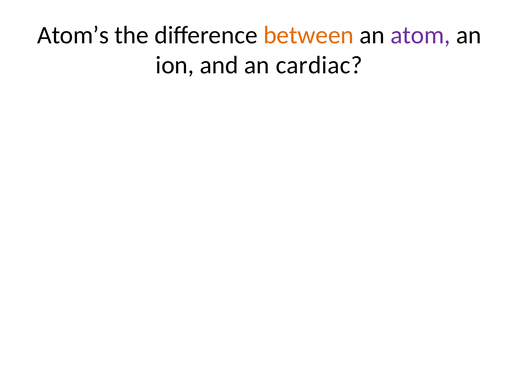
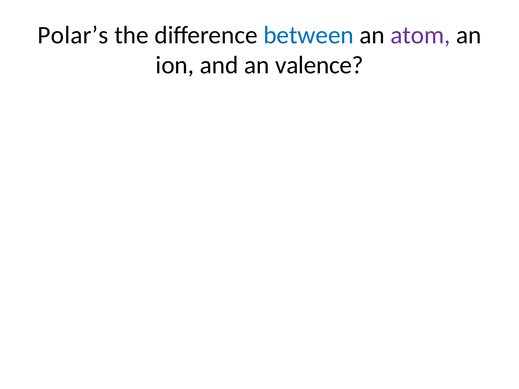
Atom’s: Atom’s -> Polar’s
between colour: orange -> blue
cardiac: cardiac -> valence
